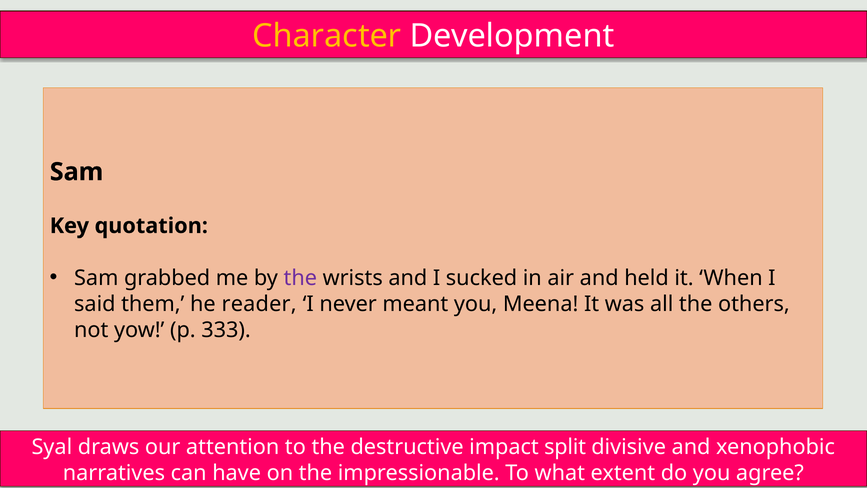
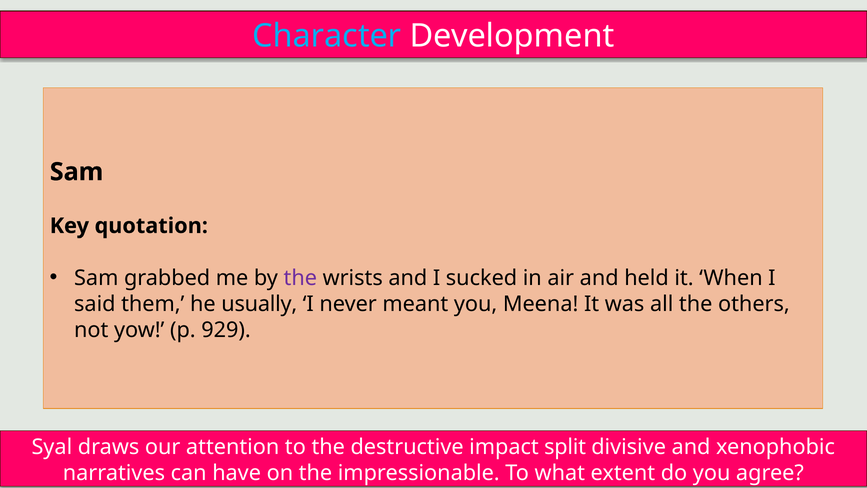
Character colour: yellow -> light blue
reader: reader -> usually
333: 333 -> 929
